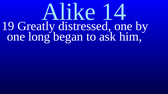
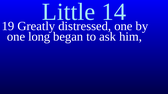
Alike: Alike -> Little
